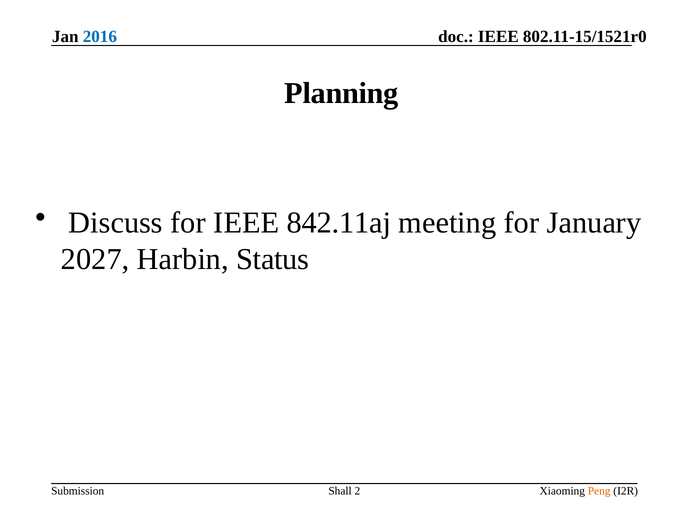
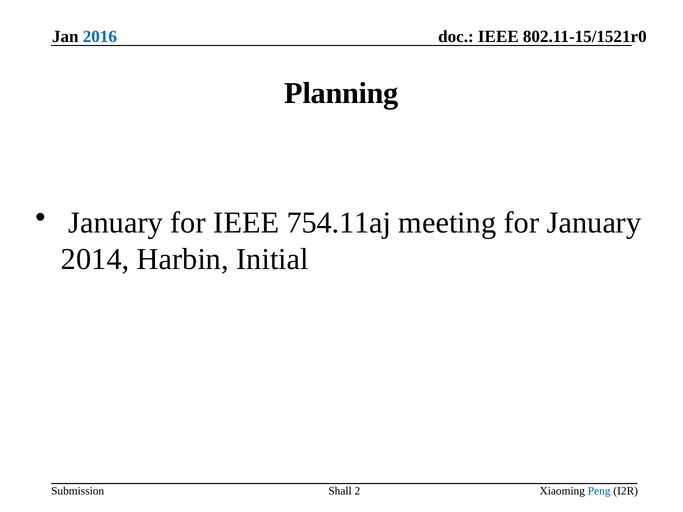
Discuss at (116, 223): Discuss -> January
842.11aj: 842.11aj -> 754.11aj
2027: 2027 -> 2014
Status: Status -> Initial
Peng colour: orange -> blue
